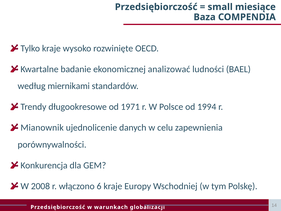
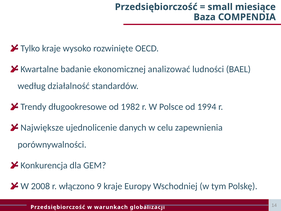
miernikami: miernikami -> działalność
1971: 1971 -> 1982
Mianownik: Mianownik -> Największe
6: 6 -> 9
